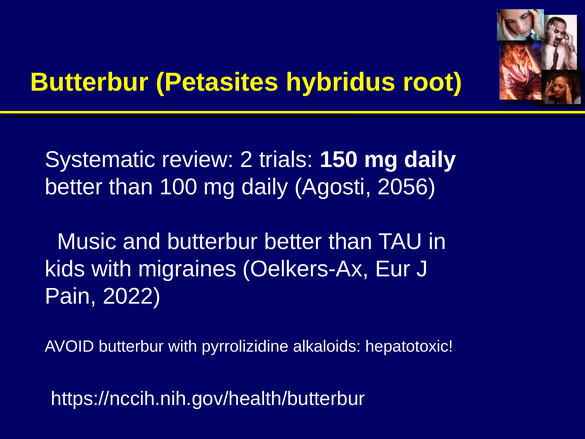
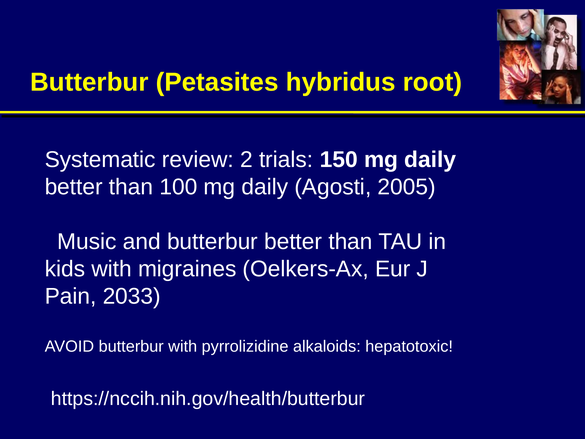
2056: 2056 -> 2005
2022: 2022 -> 2033
